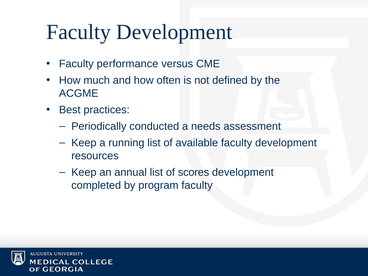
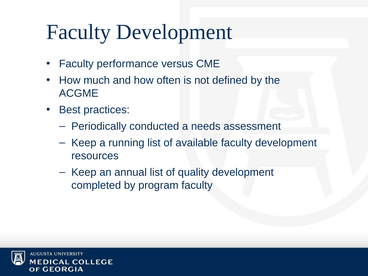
scores: scores -> quality
